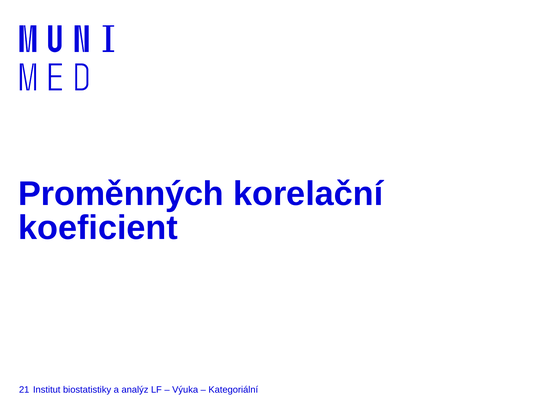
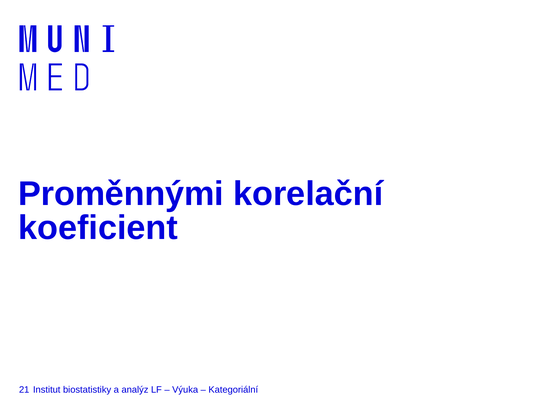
Proměnných: Proměnných -> Proměnnými
